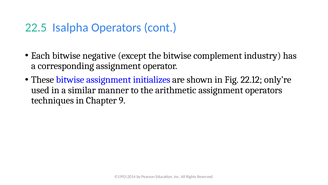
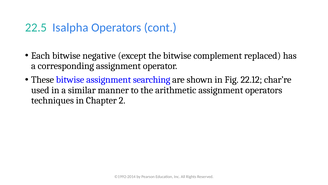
industry: industry -> replaced
initializes: initializes -> searching
only’re: only’re -> char’re
9: 9 -> 2
